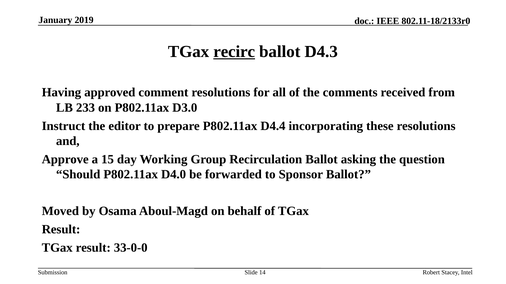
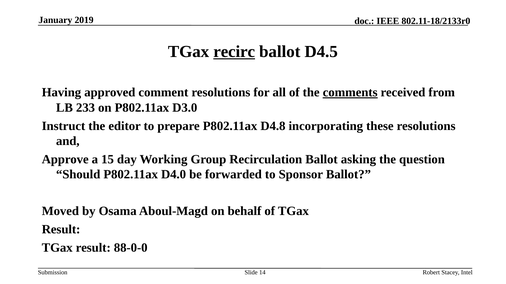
D4.3: D4.3 -> D4.5
comments underline: none -> present
D4.4: D4.4 -> D4.8
33-0-0: 33-0-0 -> 88-0-0
